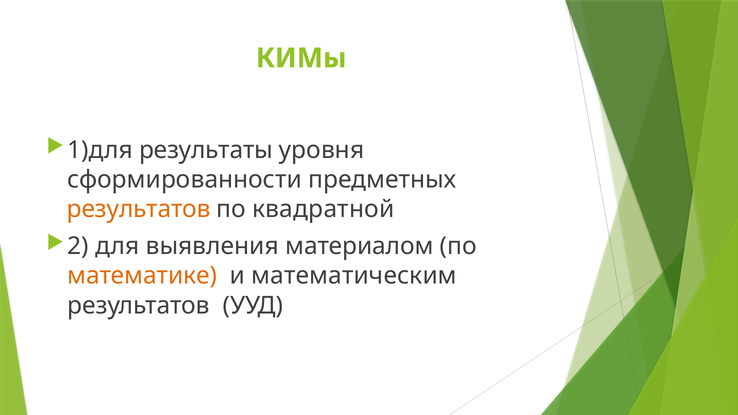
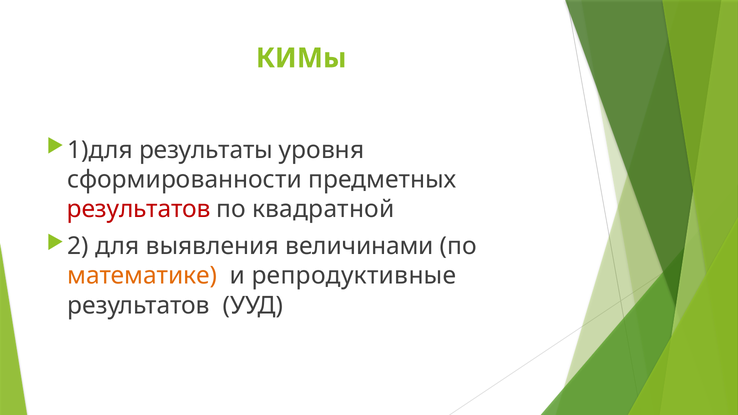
результатов at (139, 209) colour: orange -> red
материалом: материалом -> величинами
математическим: математическим -> репродуктивные
